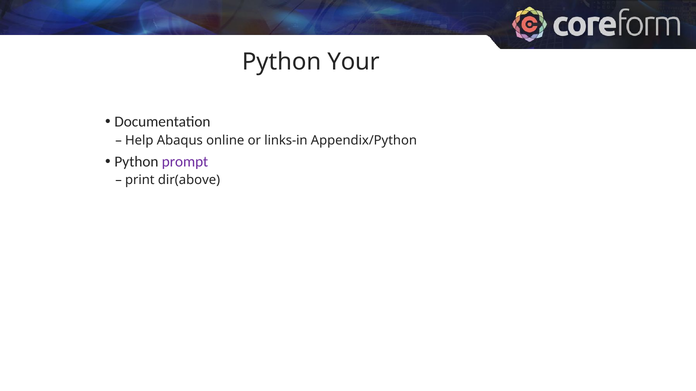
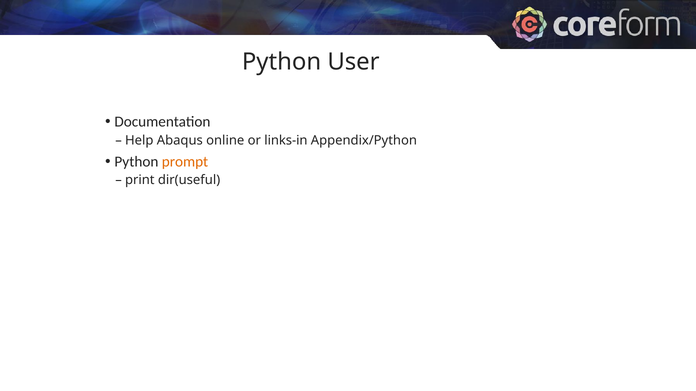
Your: Your -> User
prompt colour: purple -> orange
dir(above: dir(above -> dir(useful
